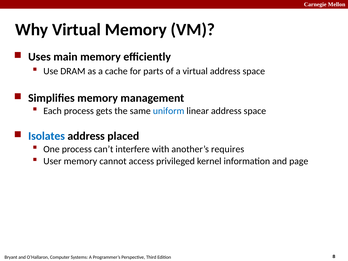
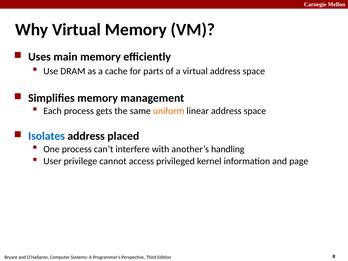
uniform colour: blue -> orange
requires: requires -> handling
User memory: memory -> privilege
